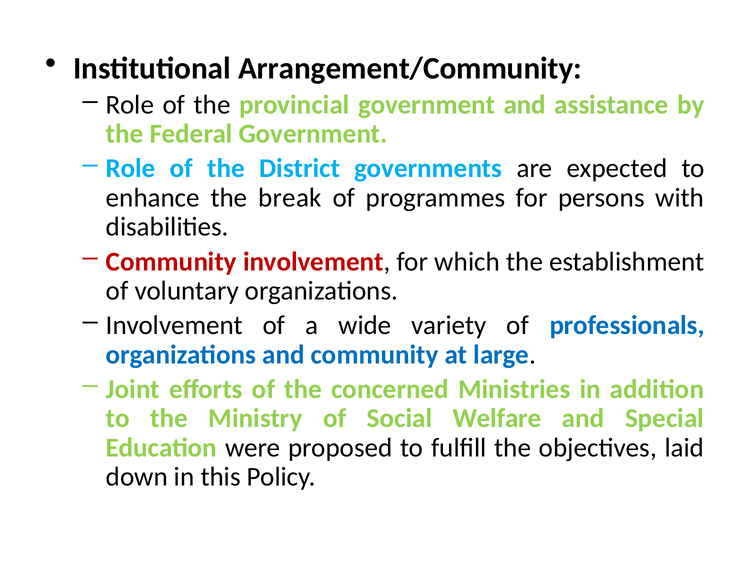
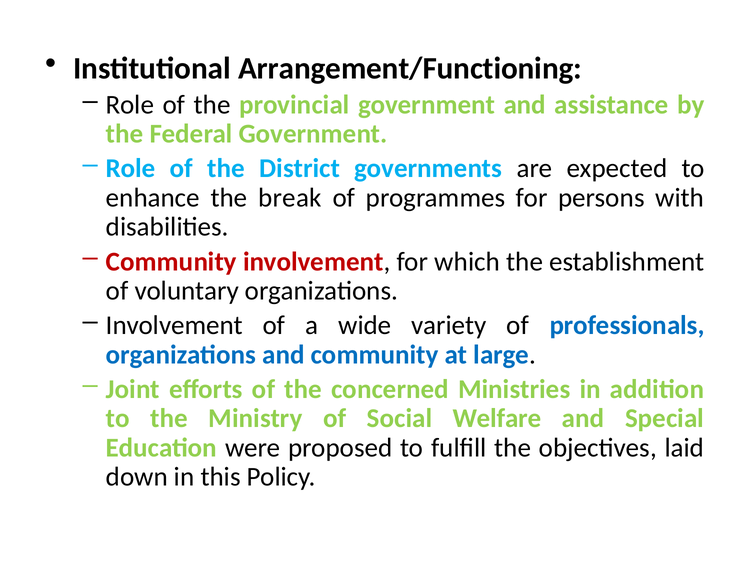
Arrangement/Community: Arrangement/Community -> Arrangement/Functioning
